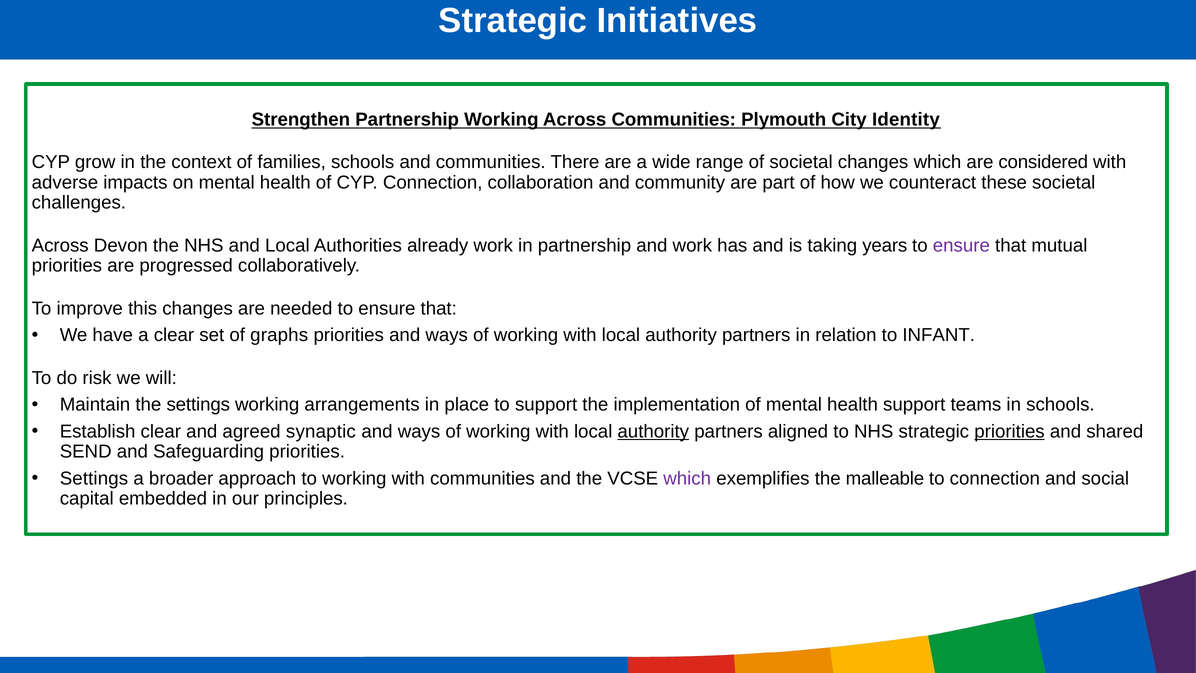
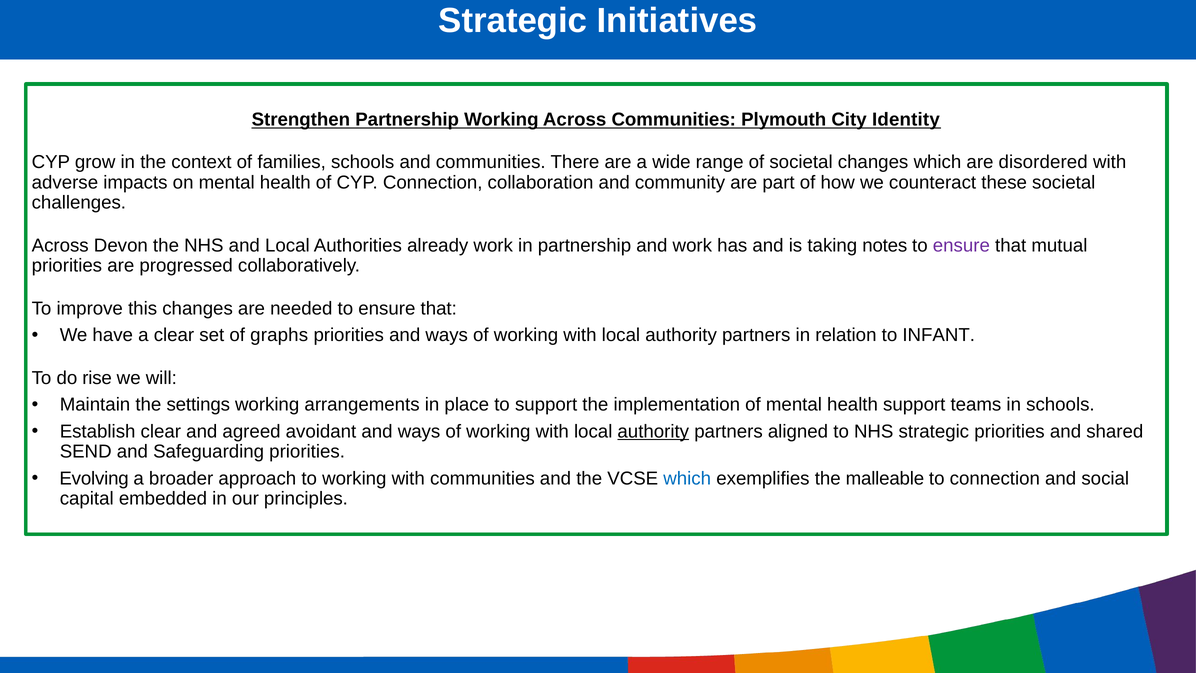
considered: considered -> disordered
years: years -> notes
risk: risk -> rise
synaptic: synaptic -> avoidant
priorities at (1010, 431) underline: present -> none
Settings at (94, 478): Settings -> Evolving
which at (687, 478) colour: purple -> blue
